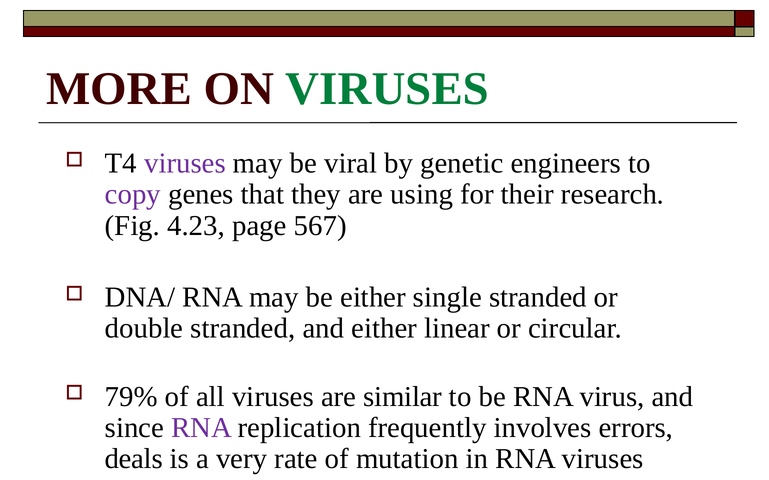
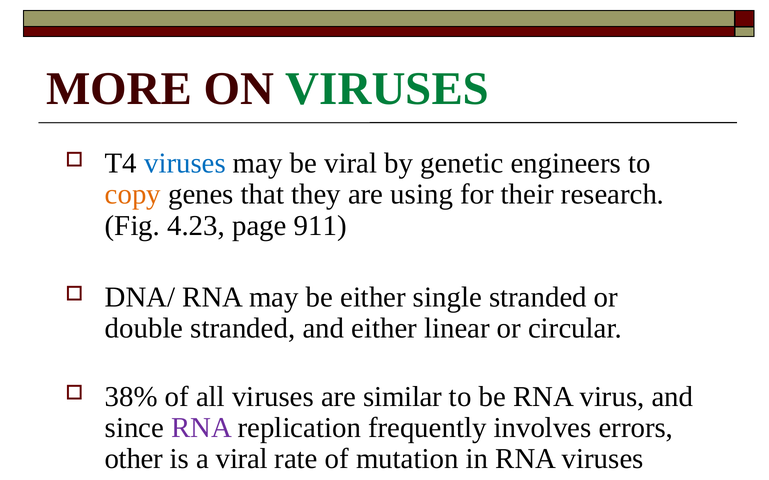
viruses at (185, 163) colour: purple -> blue
copy colour: purple -> orange
567: 567 -> 911
79%: 79% -> 38%
deals: deals -> other
a very: very -> viral
